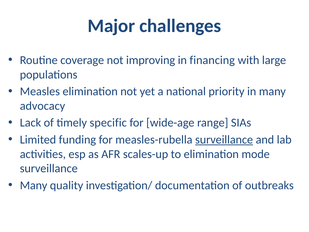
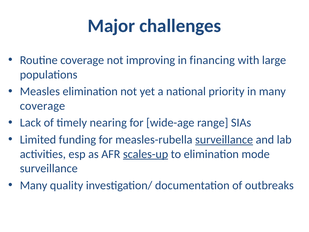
advocacy at (43, 106): advocacy -> coverage
specific: specific -> nearing
scales-up underline: none -> present
